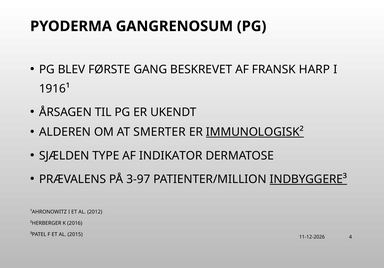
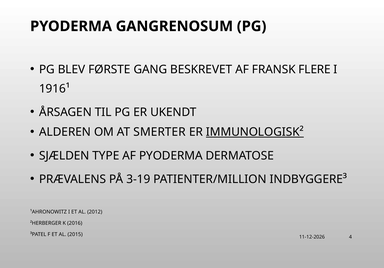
HARP: HARP -> FLERE
AF INDIKATOR: INDIKATOR -> PYODERMA
3-97: 3-97 -> 3-19
INDBYGGERE³ underline: present -> none
